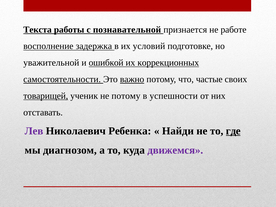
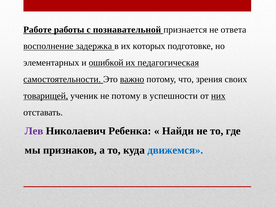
Текста: Текста -> Работе
работе: работе -> ответа
условий: условий -> которых
уважительной: уважительной -> элементарных
коррекционных: коррекционных -> педагогическая
частые: частые -> зрения
них underline: none -> present
где underline: present -> none
диагнозом: диагнозом -> признаков
движемся colour: purple -> blue
